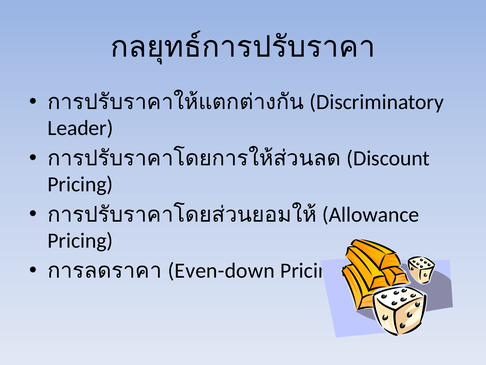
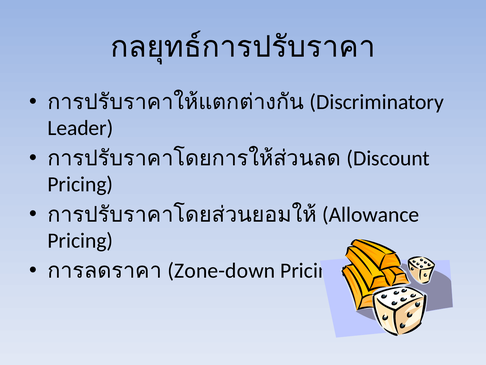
Even-down: Even-down -> Zone-down
